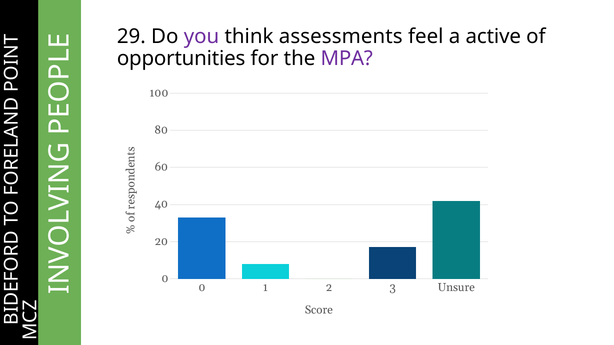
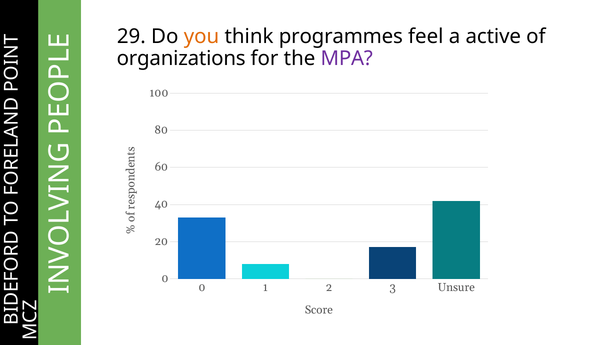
you colour: purple -> orange
assessments: assessments -> programmes
opportunities: opportunities -> organizations
